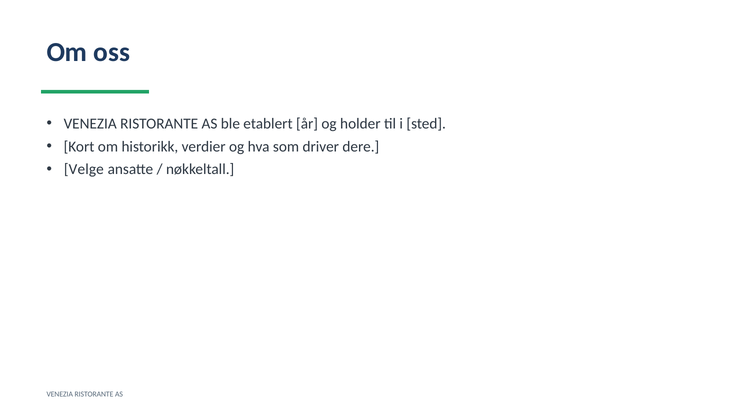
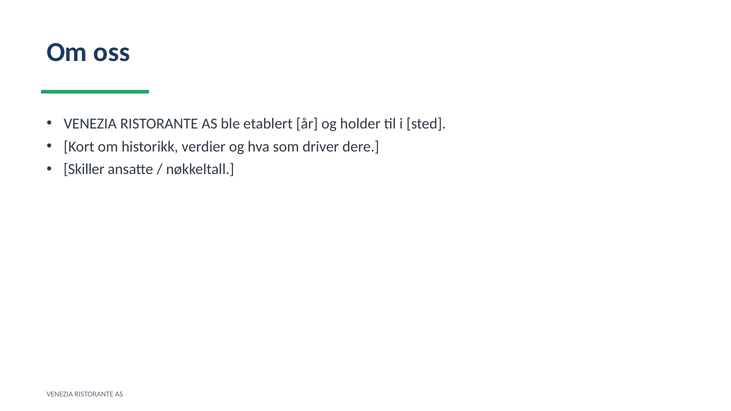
Velge: Velge -> Skiller
